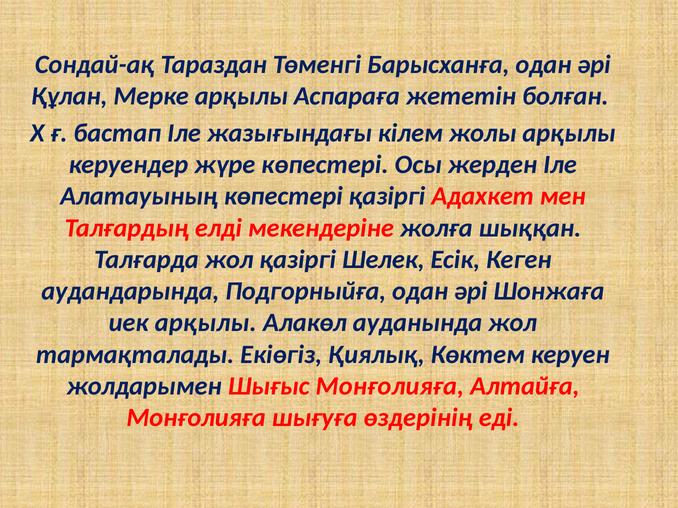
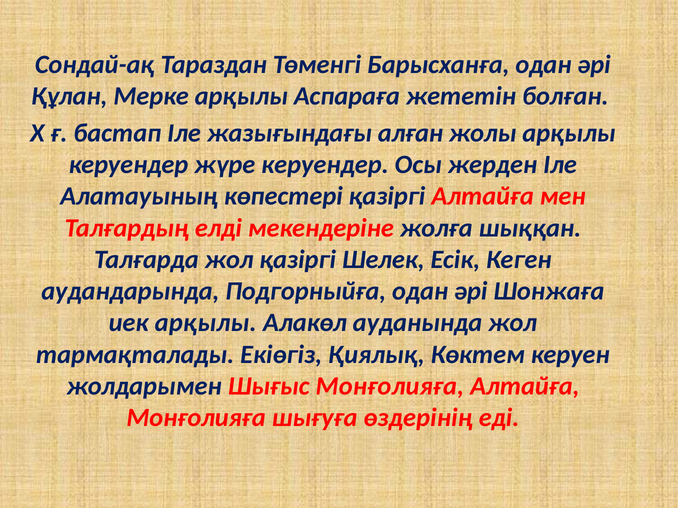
кілем: кілем -> алған
жүре көпестері: көпестері -> керуендер
қазіргі Адахкет: Адахкет -> Алтайға
